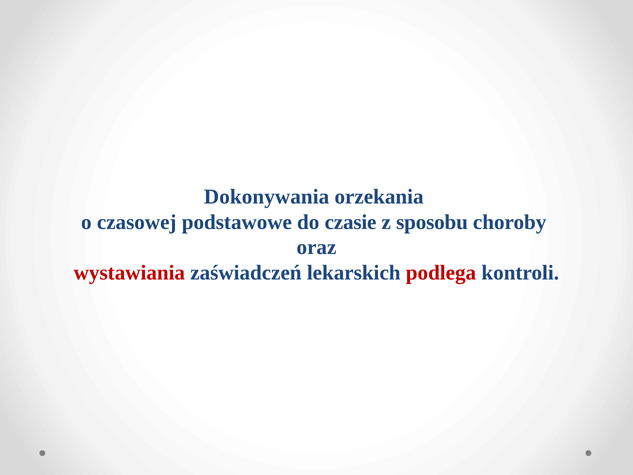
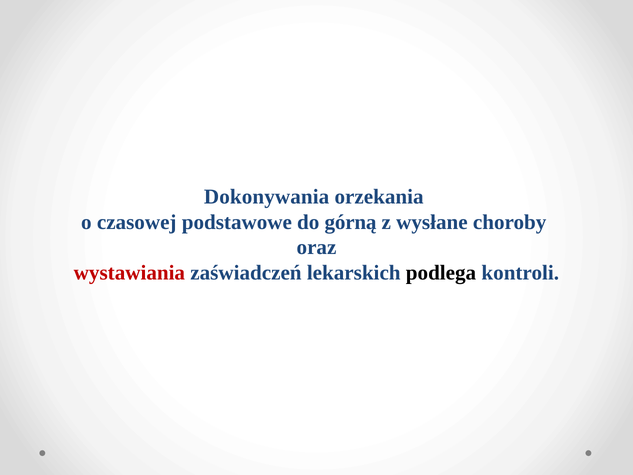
czasie: czasie -> górną
sposobu: sposobu -> wysłane
podlega colour: red -> black
